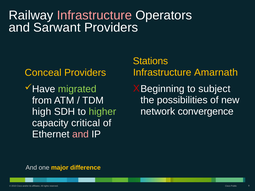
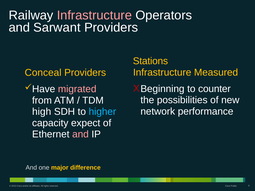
Amarnath: Amarnath -> Measured
subject: subject -> counter
migrated colour: light green -> pink
convergence: convergence -> performance
higher colour: light green -> light blue
critical: critical -> expect
